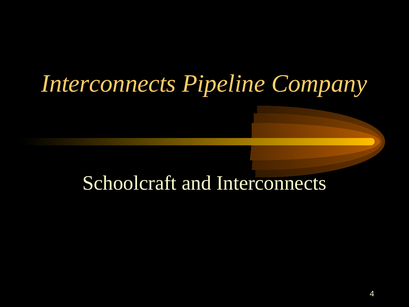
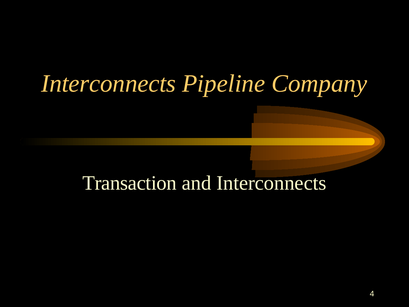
Schoolcraft: Schoolcraft -> Transaction
